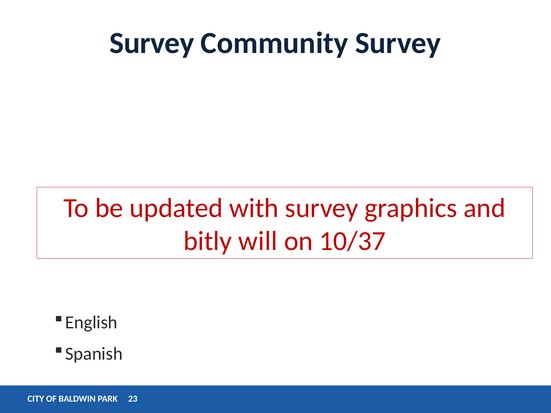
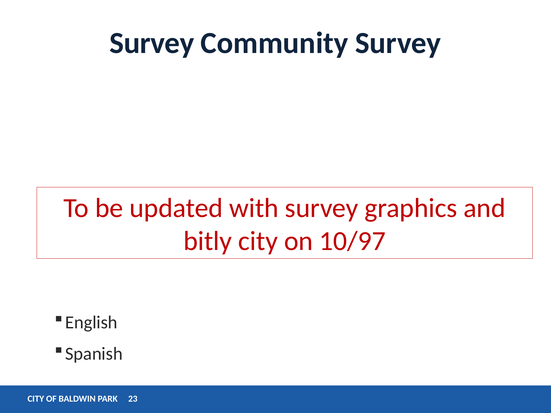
bitly will: will -> city
10/37: 10/37 -> 10/97
